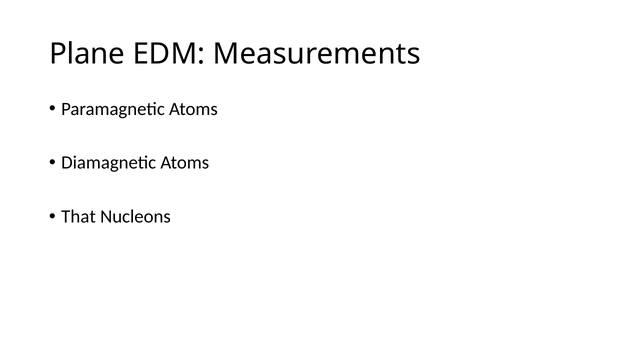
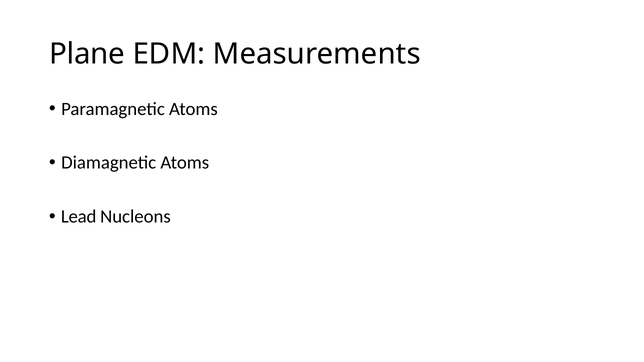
That: That -> Lead
